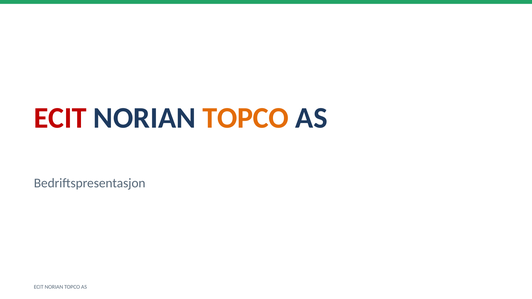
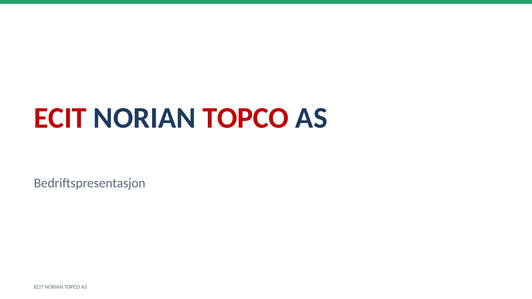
TOPCO at (246, 118) colour: orange -> red
